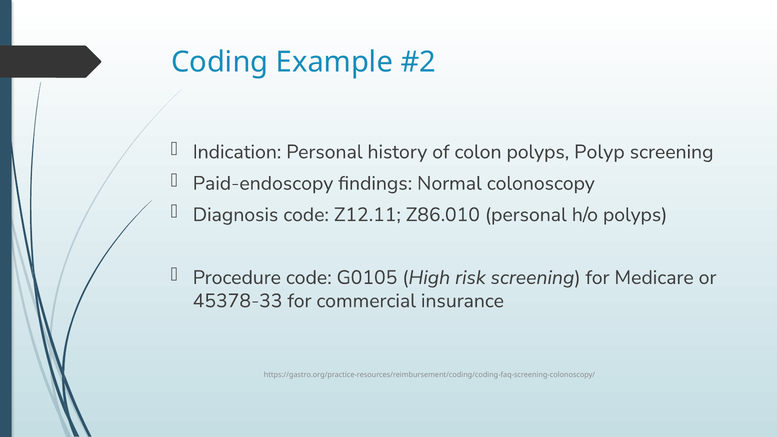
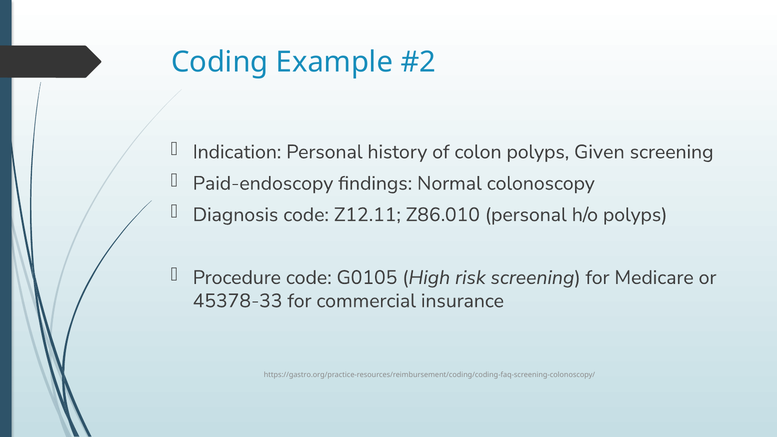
Polyp: Polyp -> Given
